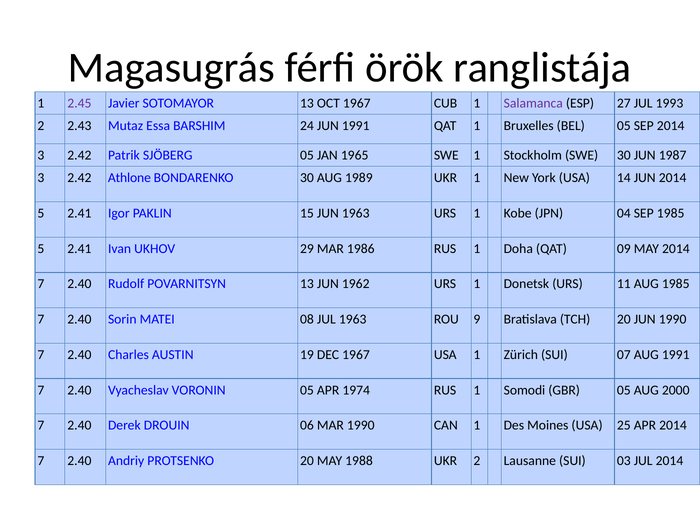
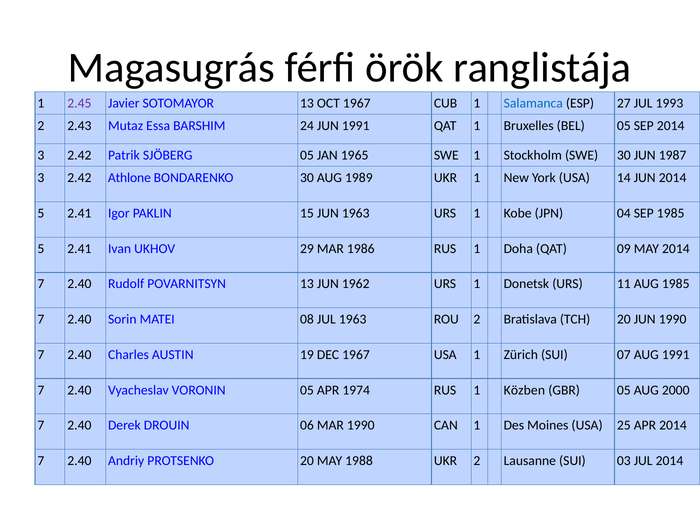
Salamanca colour: purple -> blue
ROU 9: 9 -> 2
Somodi: Somodi -> Közben
